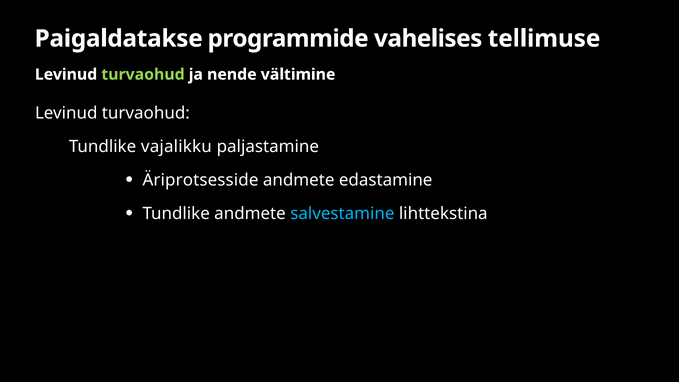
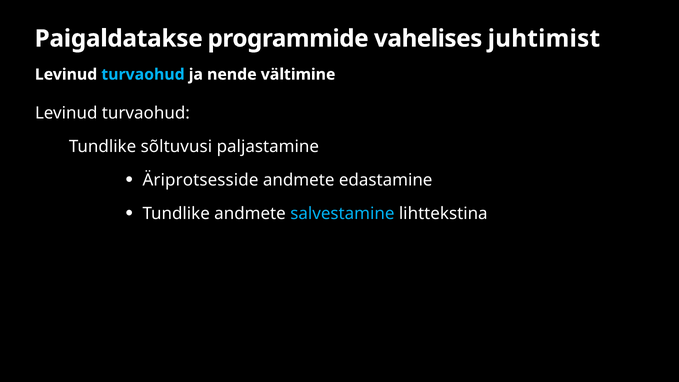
tellimuse: tellimuse -> juhtimist
turvaohud at (143, 74) colour: light green -> light blue
vajalikku: vajalikku -> sõltuvusi
